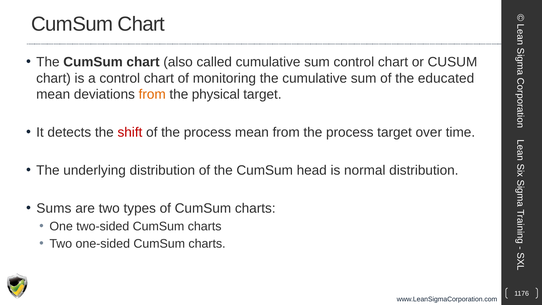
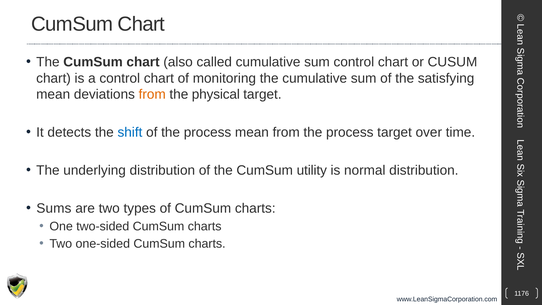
educated: educated -> satisfying
shift colour: red -> blue
head: head -> utility
